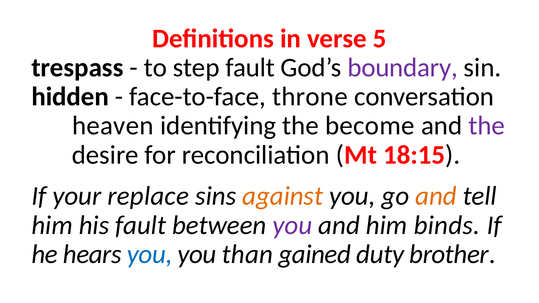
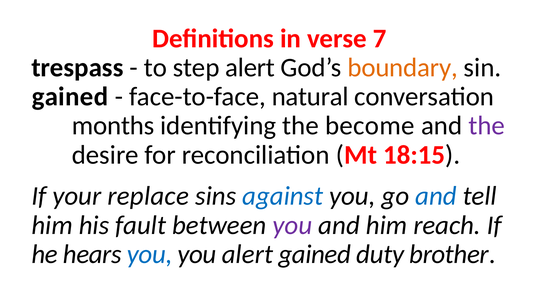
5: 5 -> 7
step fault: fault -> alert
boundary colour: purple -> orange
hidden at (70, 97): hidden -> gained
throne: throne -> natural
heaven: heaven -> months
against colour: orange -> blue
and at (436, 196) colour: orange -> blue
binds: binds -> reach
you than: than -> alert
